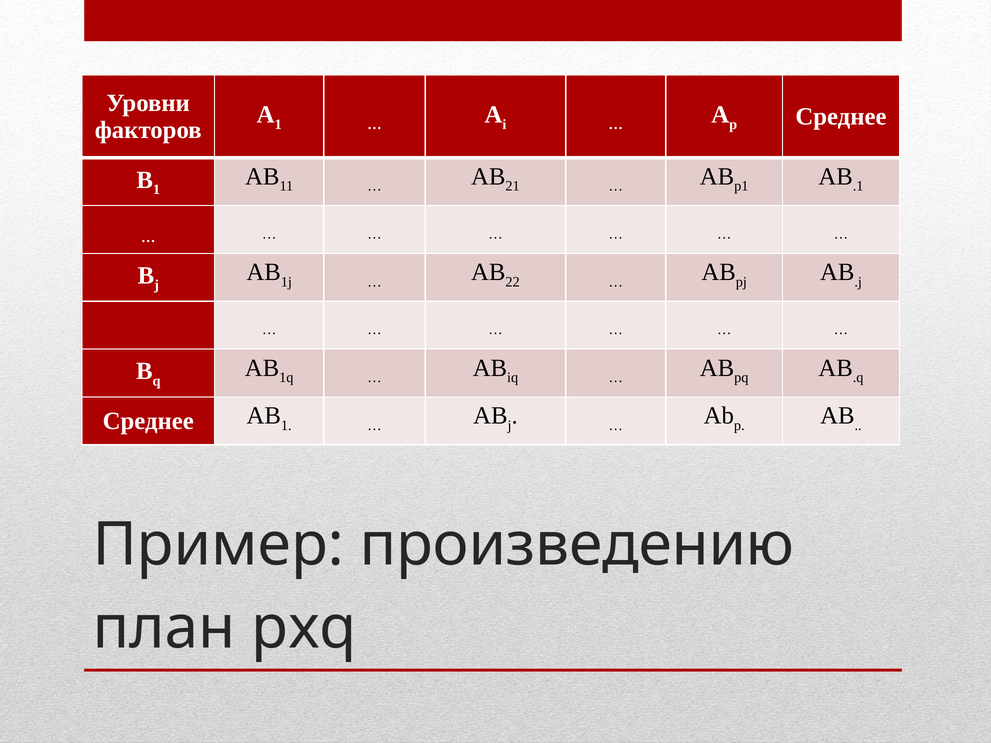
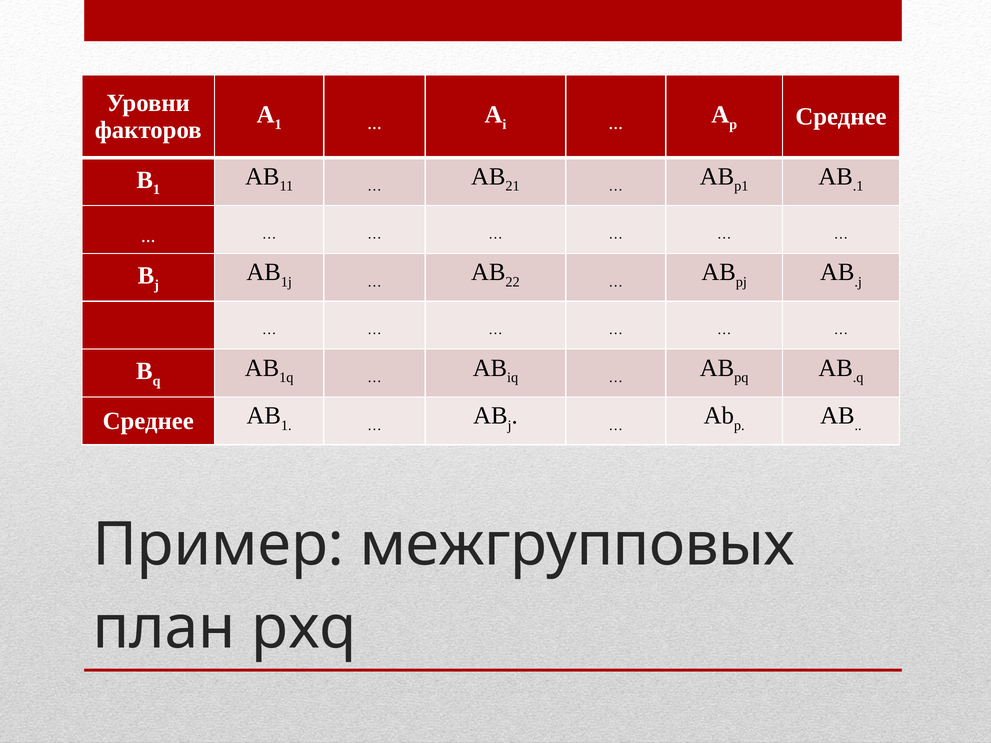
произведению: произведению -> межгрупповых
